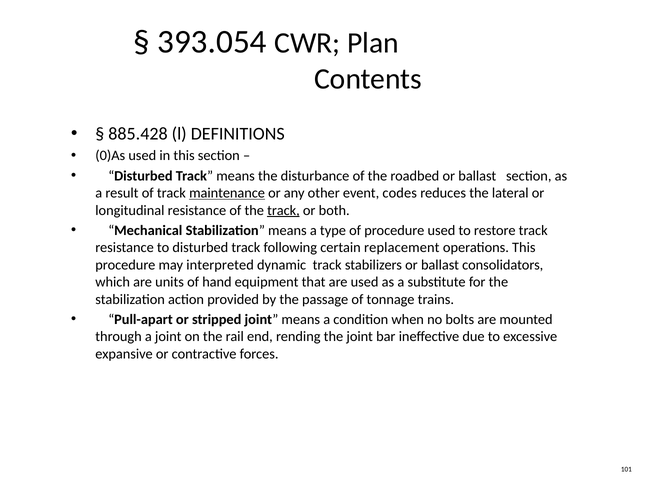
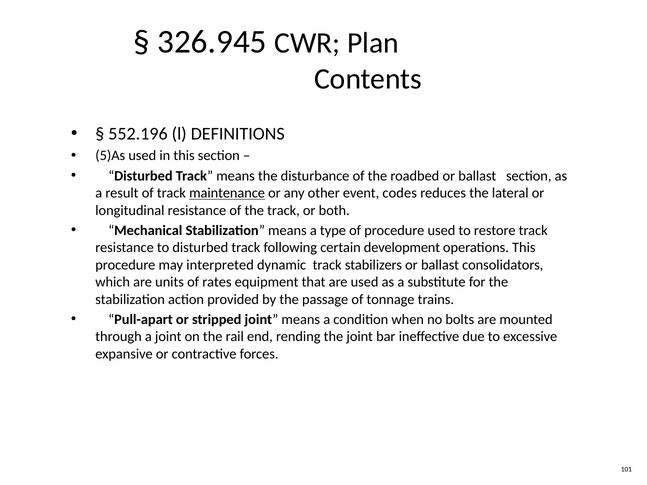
393.054: 393.054 -> 326.945
885.428: 885.428 -> 552.196
0)As: 0)As -> 5)As
track at (283, 210) underline: present -> none
replacement: replacement -> development
hand: hand -> rates
